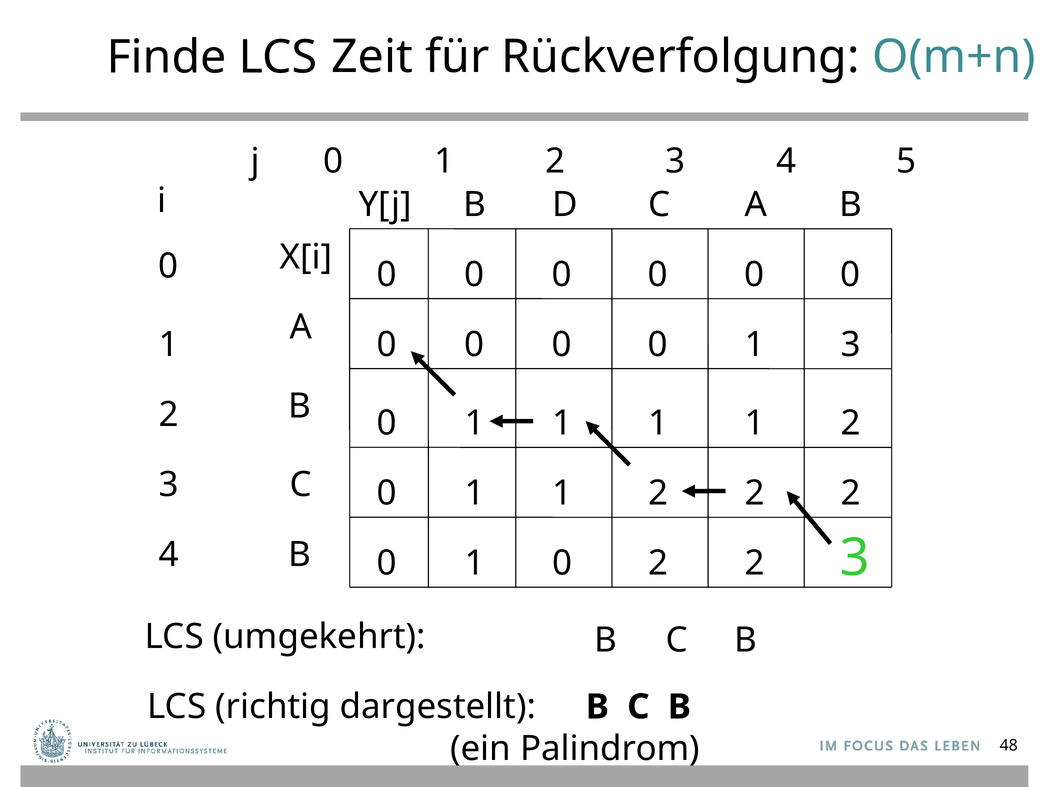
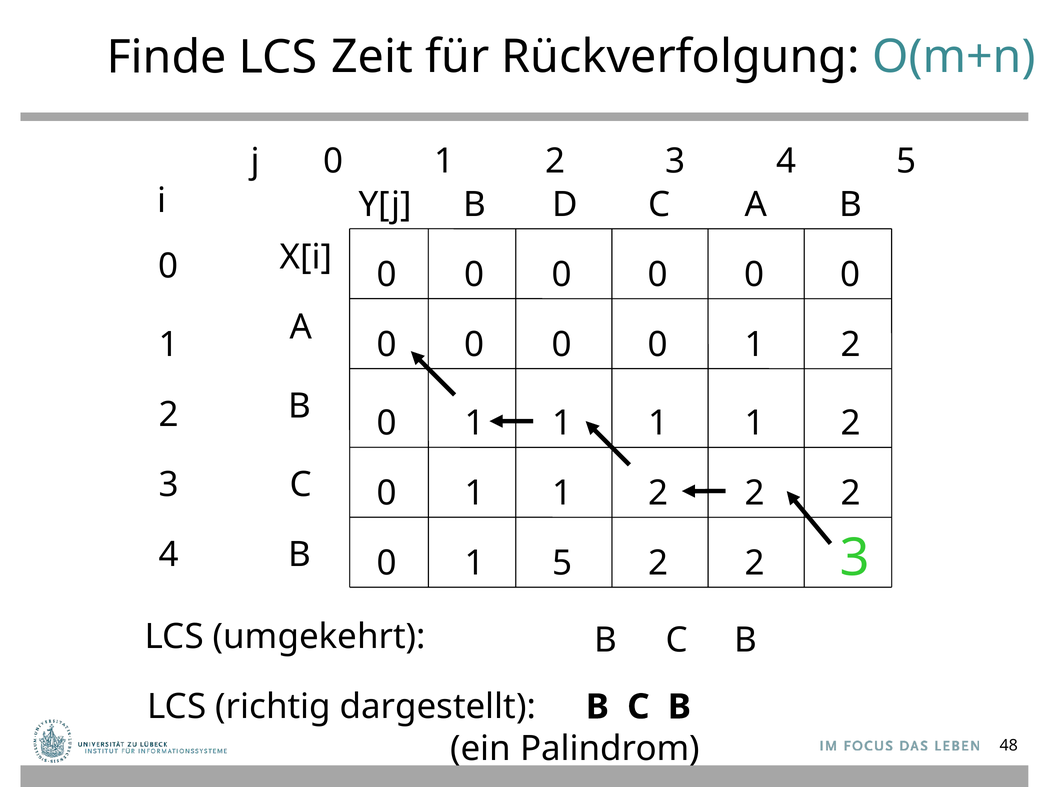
0 3: 3 -> 2
0 at (562, 563): 0 -> 5
